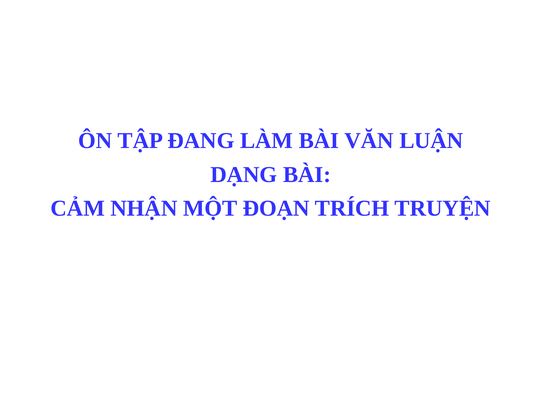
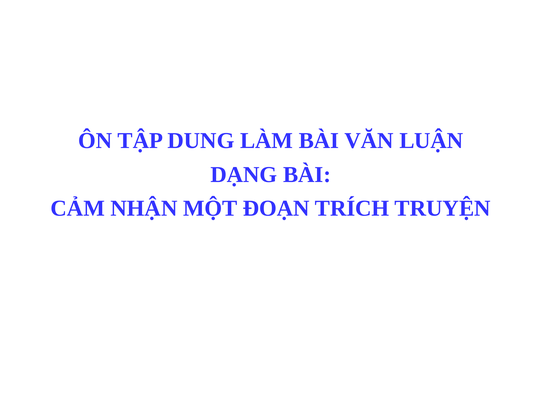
ĐANG: ĐANG -> DUNG
